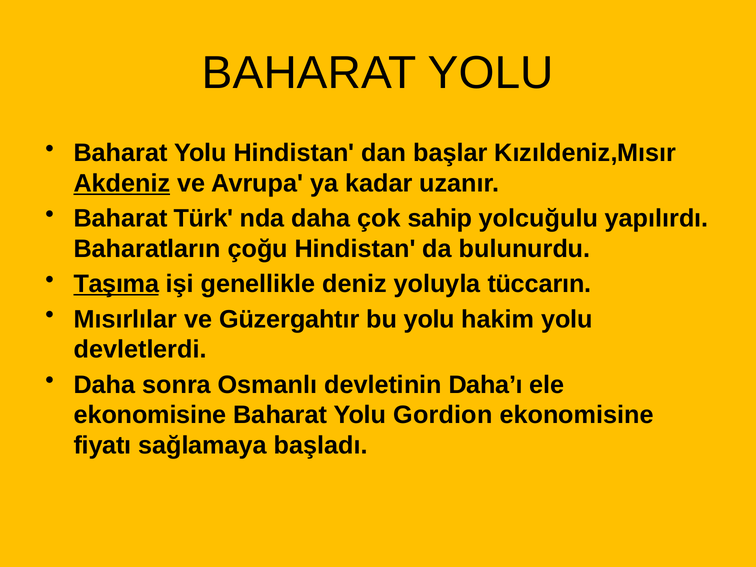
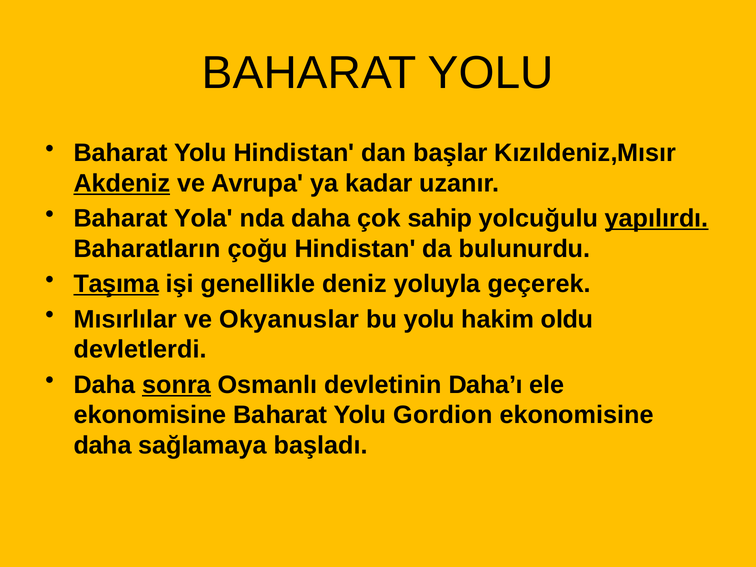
Türk: Türk -> Yola
yapılırdı underline: none -> present
tüccarın: tüccarın -> geçerek
Güzergahtır: Güzergahtır -> Okyanuslar
hakim yolu: yolu -> oldu
sonra underline: none -> present
fiyatı at (103, 445): fiyatı -> daha
